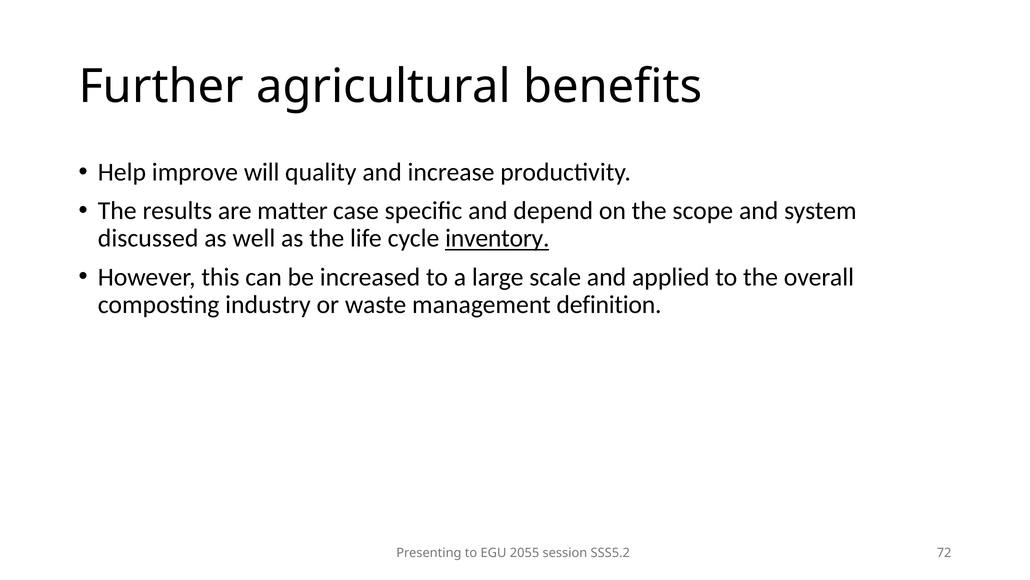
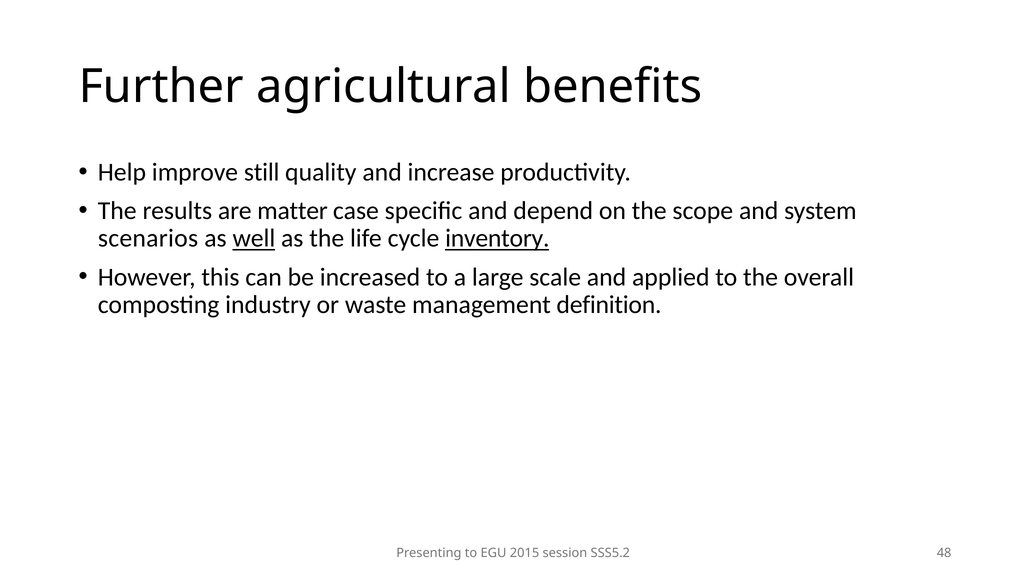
will: will -> still
discussed: discussed -> scenarios
well underline: none -> present
2055: 2055 -> 2015
72: 72 -> 48
